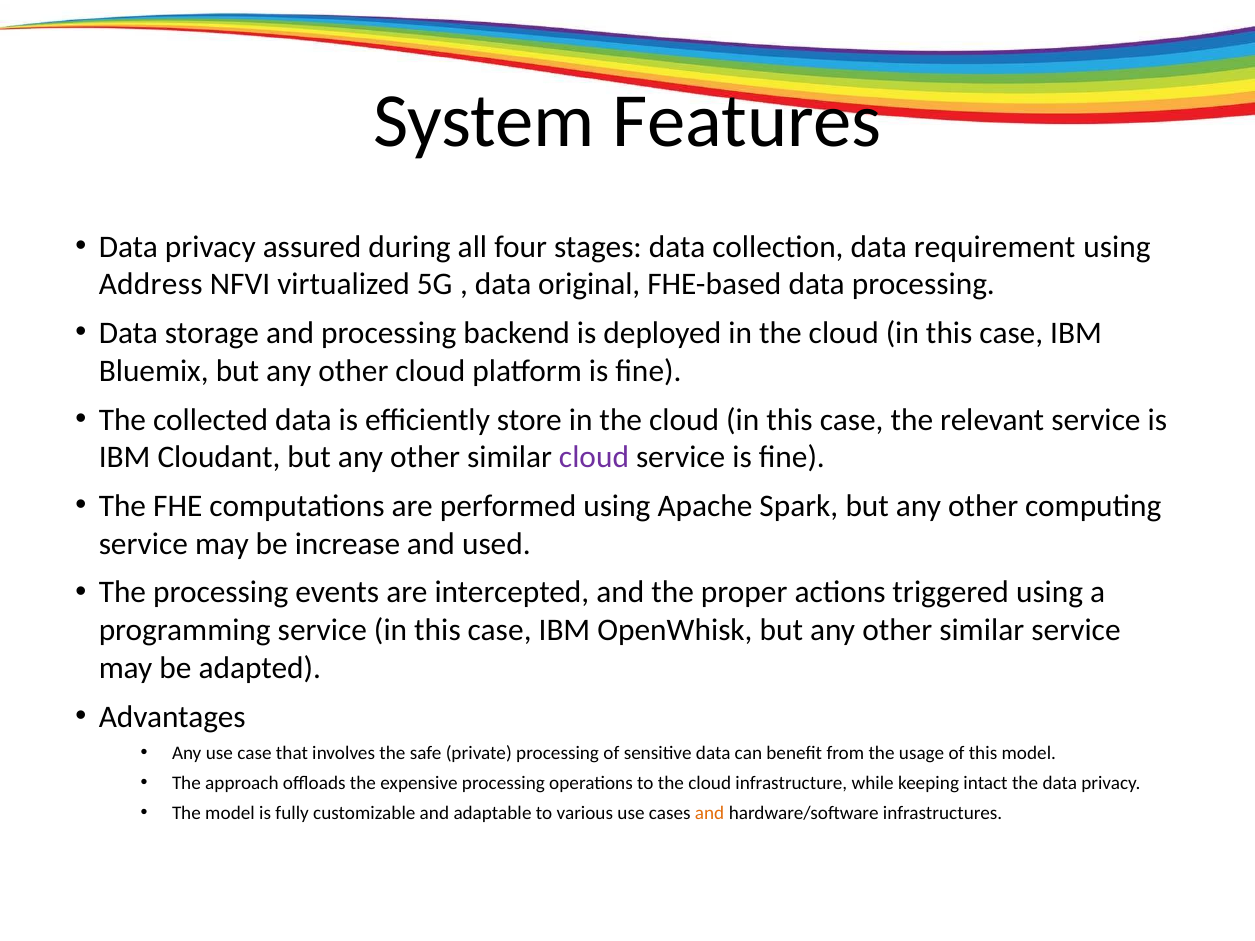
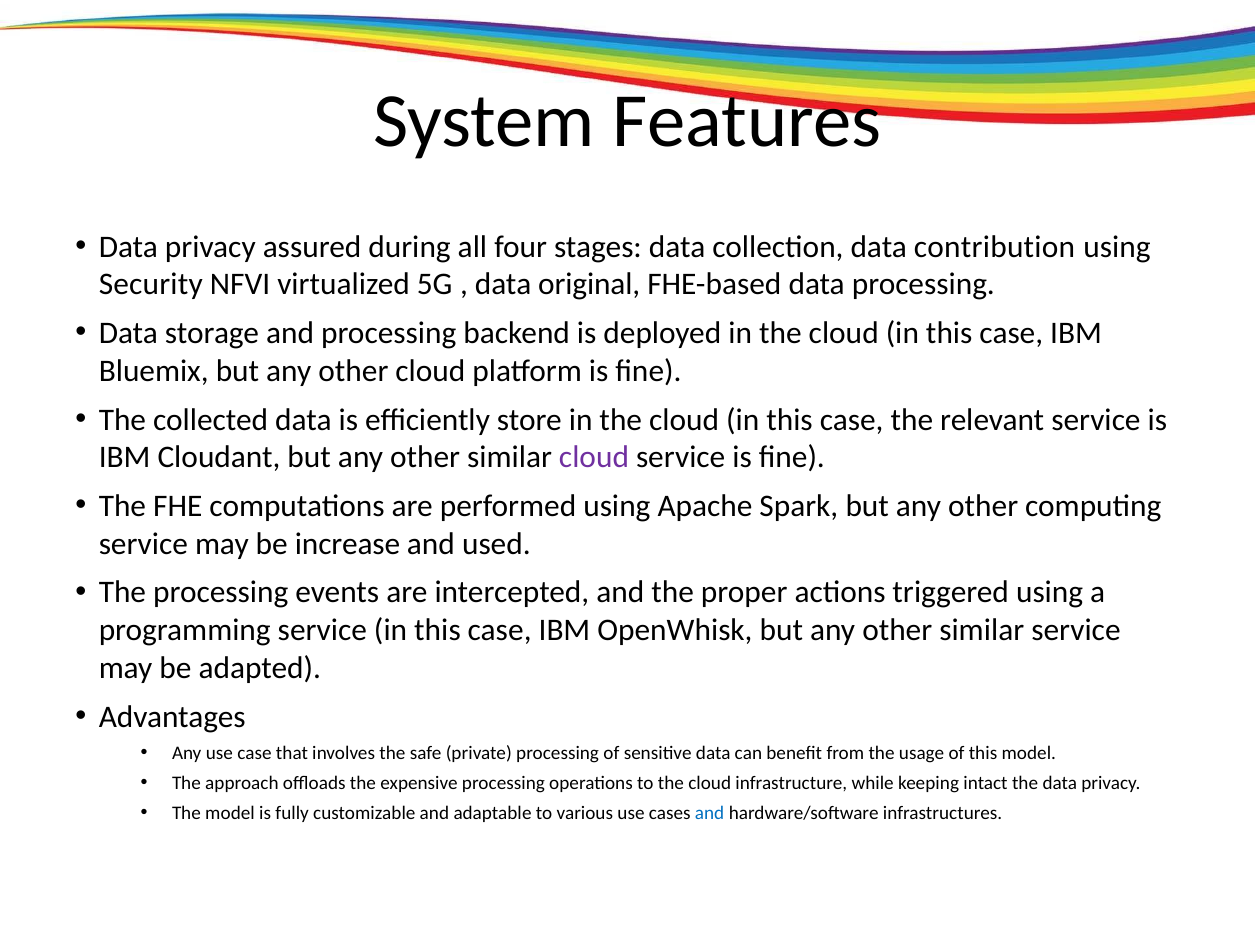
requirement: requirement -> contribution
Address: Address -> Security
and at (710, 813) colour: orange -> blue
